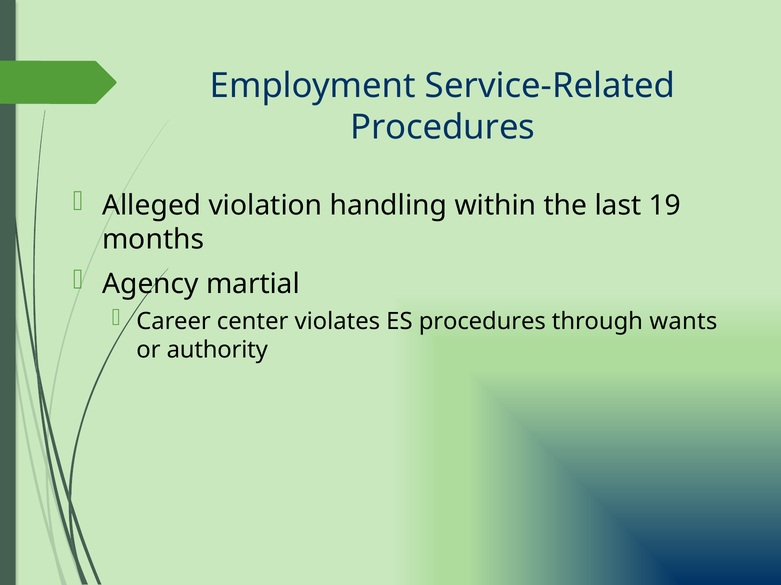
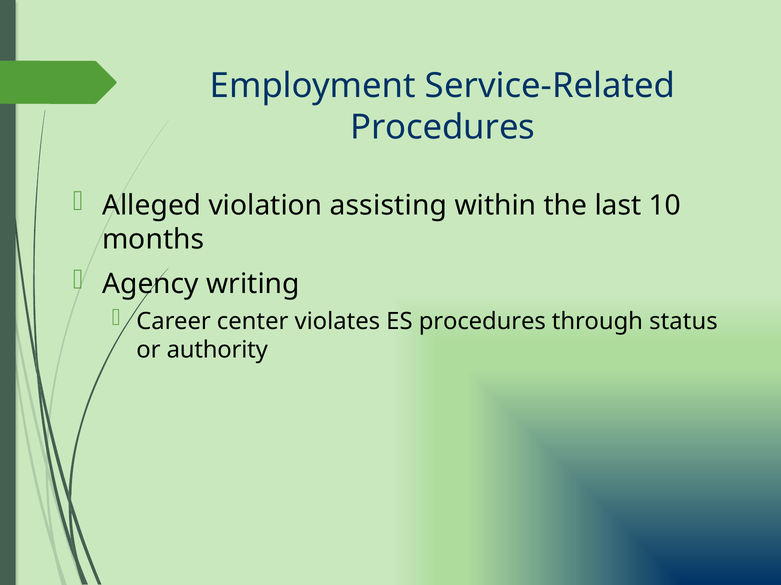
handling: handling -> assisting
19: 19 -> 10
martial: martial -> writing
wants: wants -> status
